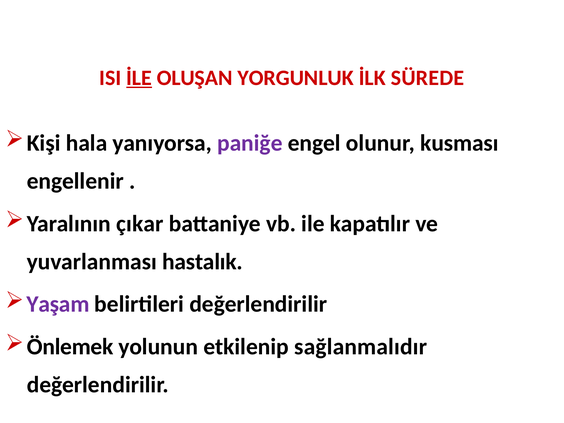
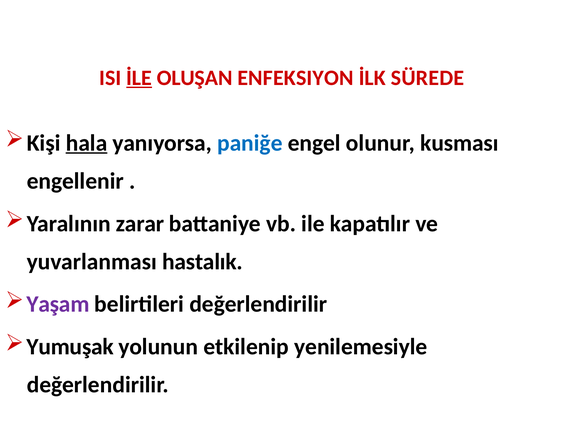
YORGUNLUK: YORGUNLUK -> ENFEKSIYON
hala underline: none -> present
paniğe colour: purple -> blue
çıkar: çıkar -> zarar
Önlemek: Önlemek -> Yumuşak
sağlanmalıdır: sağlanmalıdır -> yenilemesiyle
